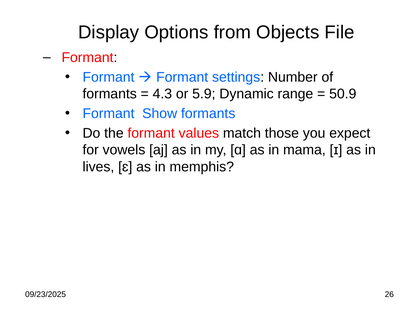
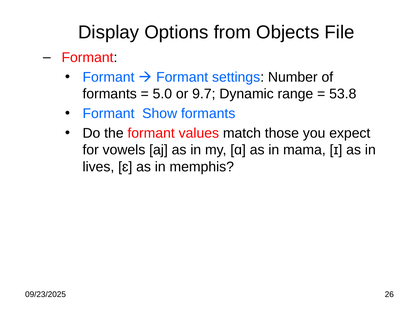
4.3: 4.3 -> 5.0
5.9: 5.9 -> 9.7
50.9: 50.9 -> 53.8
